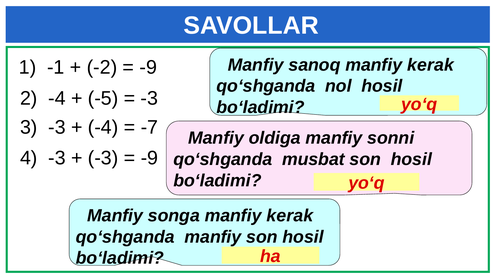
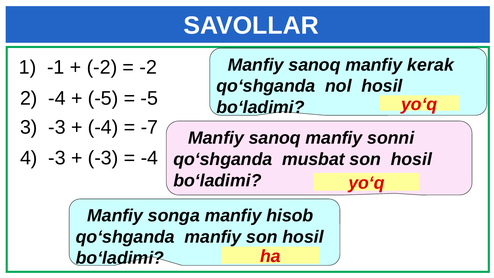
-9 at (148, 67): -9 -> -2
-3 at (149, 98): -3 -> -5
oldiga at (275, 138): oldiga -> sanoq
-9 at (149, 158): -9 -> -4
songa manfiy kerak: kerak -> hisob
